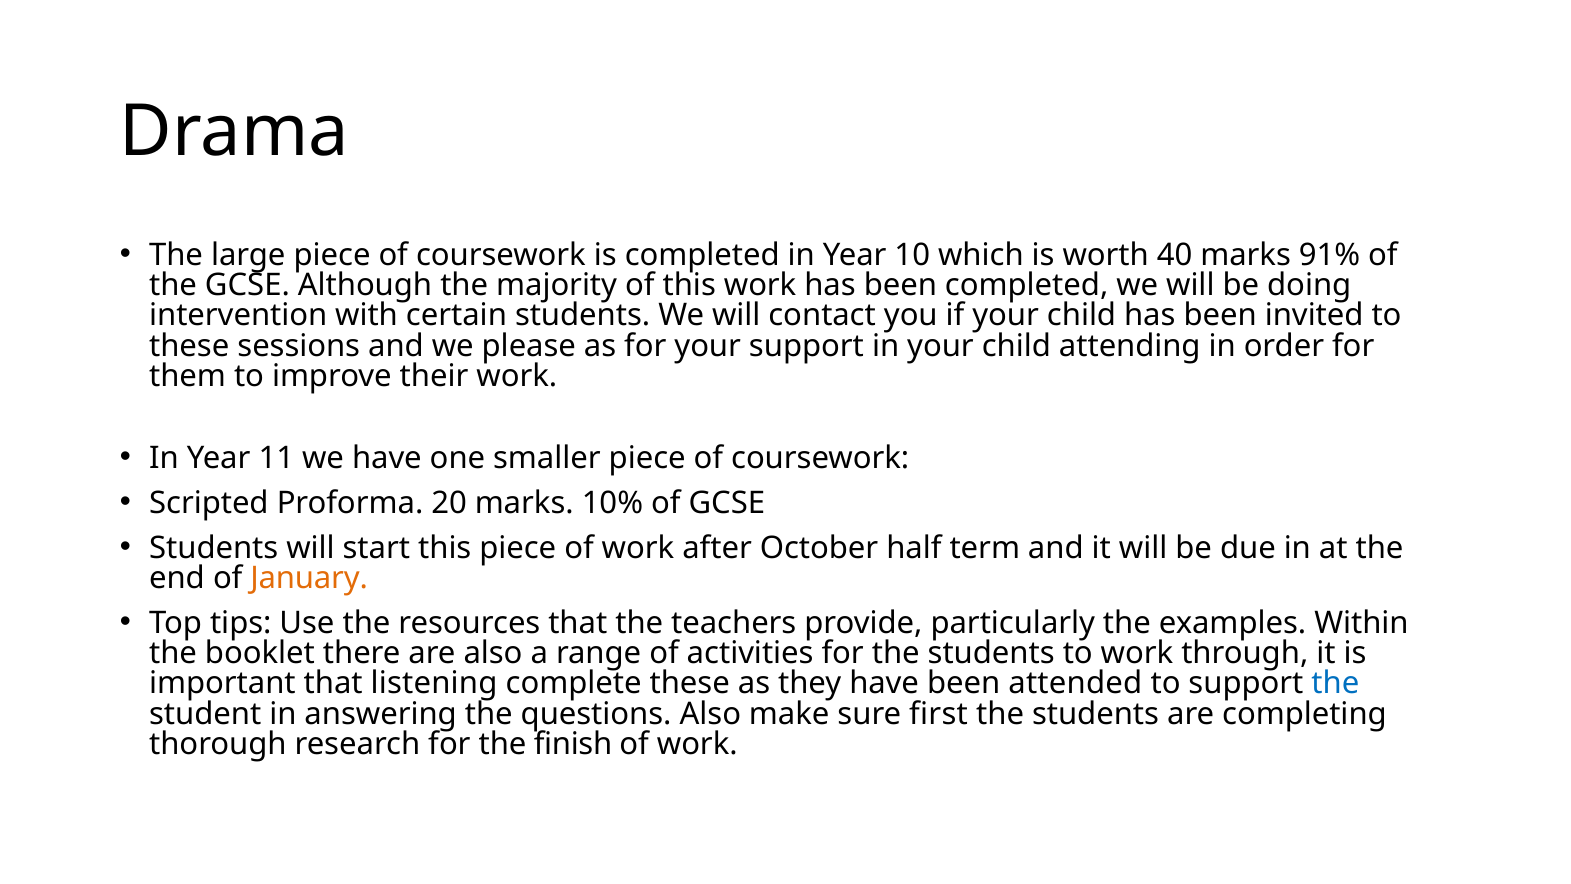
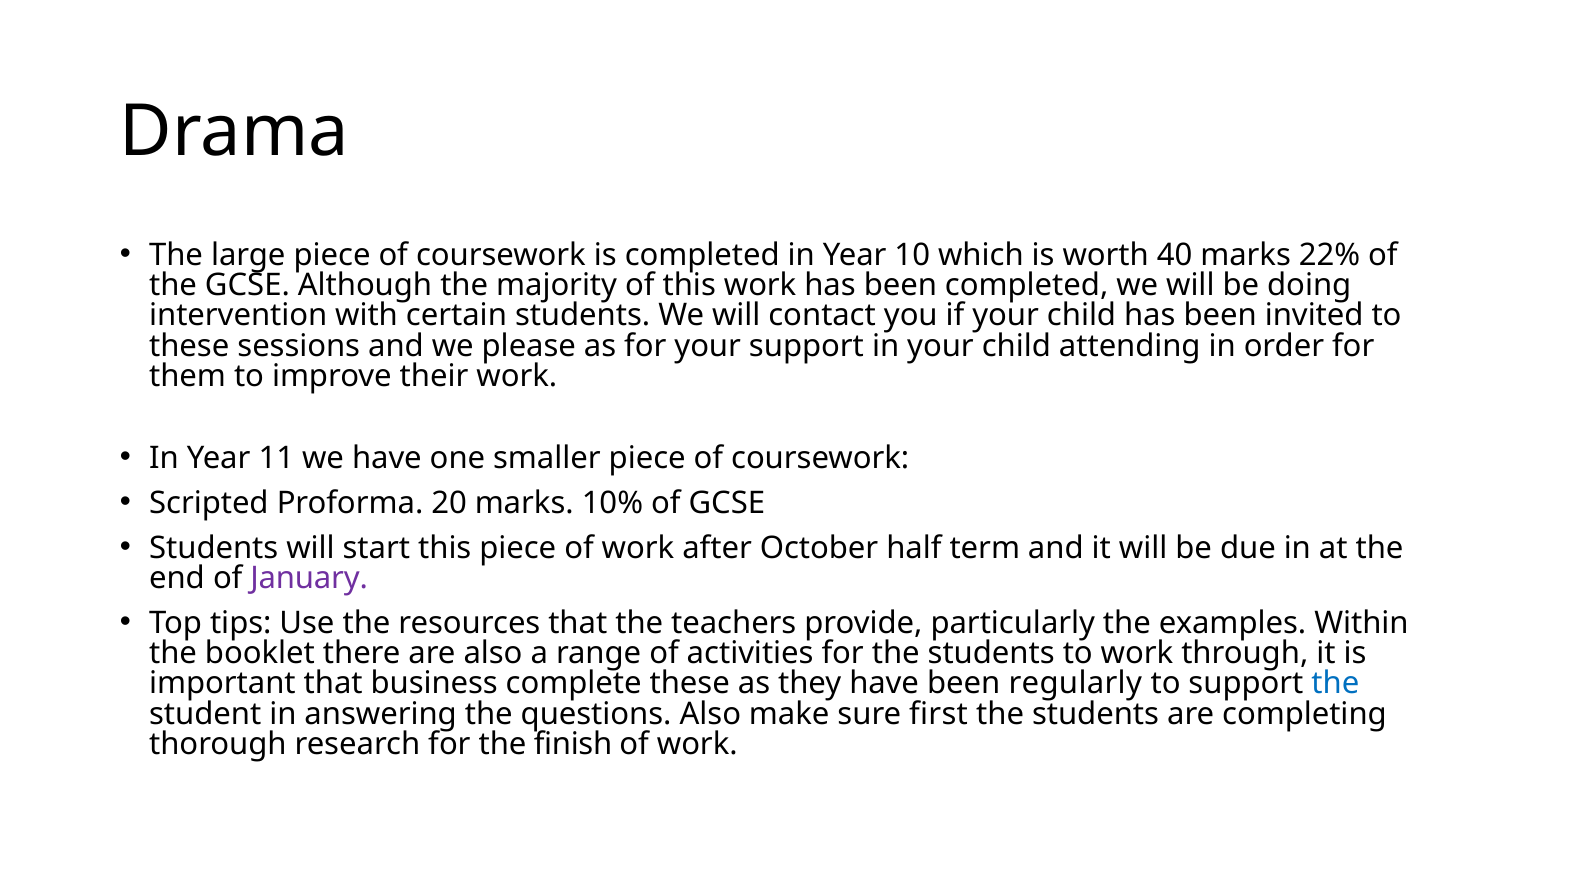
91%: 91% -> 22%
January colour: orange -> purple
listening: listening -> business
attended: attended -> regularly
